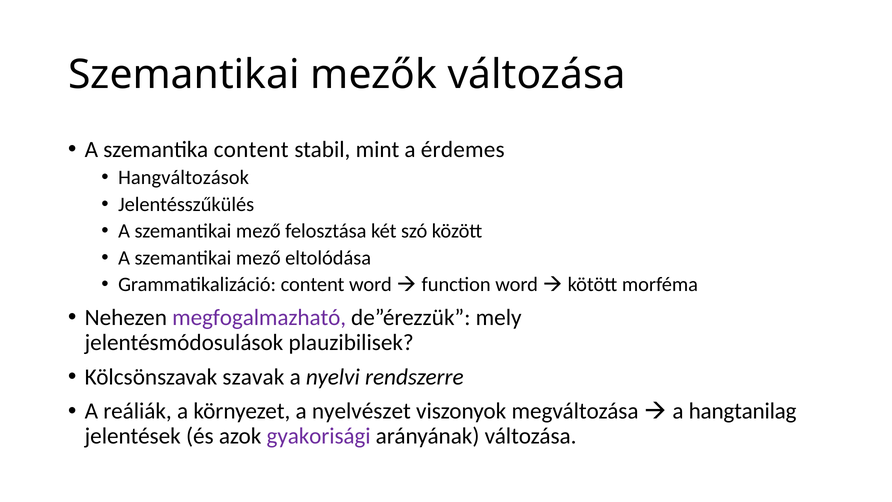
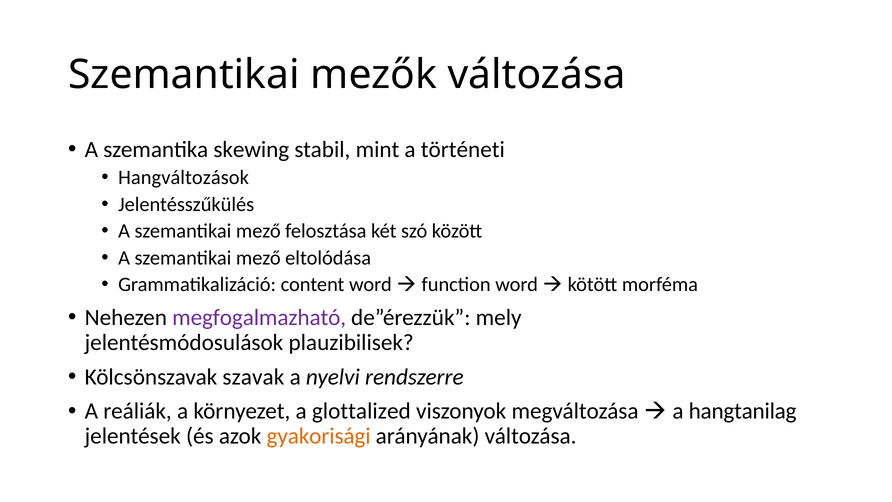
szemantika content: content -> skewing
érdemes: érdemes -> történeti
nyelvészet: nyelvészet -> glottalized
gyakorisági colour: purple -> orange
